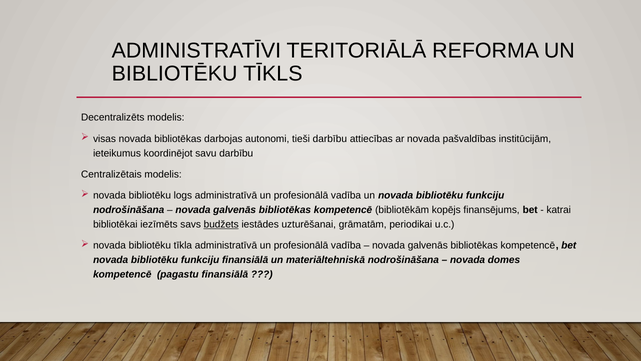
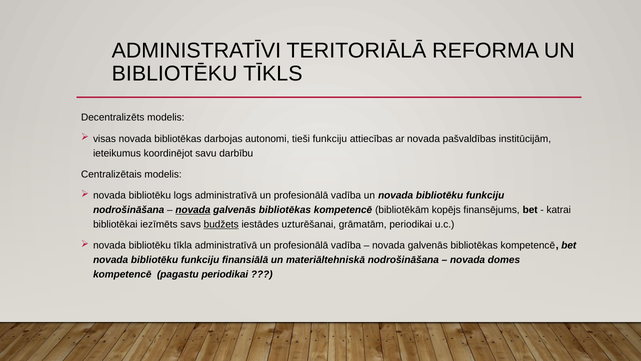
tieši darbību: darbību -> funkciju
novada at (193, 210) underline: none -> present
pagastu finansiālā: finansiālā -> periodikai
